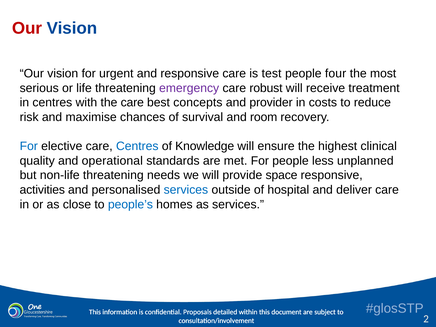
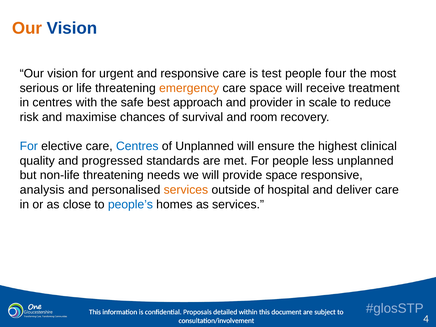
Our at (27, 28) colour: red -> orange
emergency colour: purple -> orange
care robust: robust -> space
the care: care -> safe
concepts: concepts -> approach
costs: costs -> scale
of Knowledge: Knowledge -> Unplanned
operational: operational -> progressed
activities: activities -> analysis
services at (186, 190) colour: blue -> orange
2: 2 -> 4
